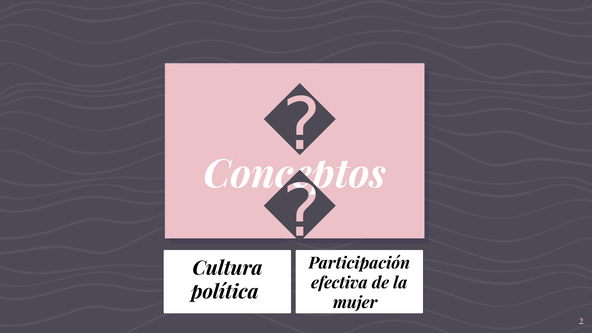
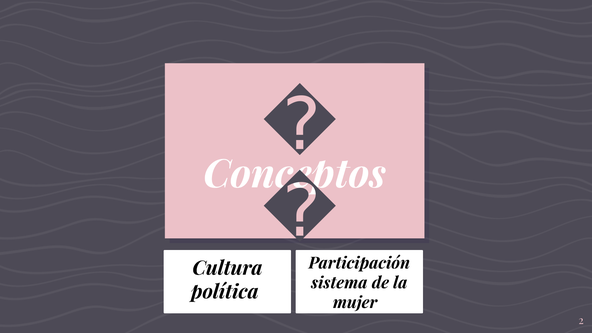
efectiva: efectiva -> sistema
